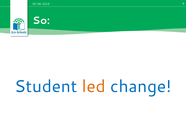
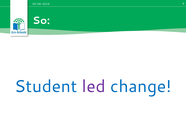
led colour: orange -> purple
